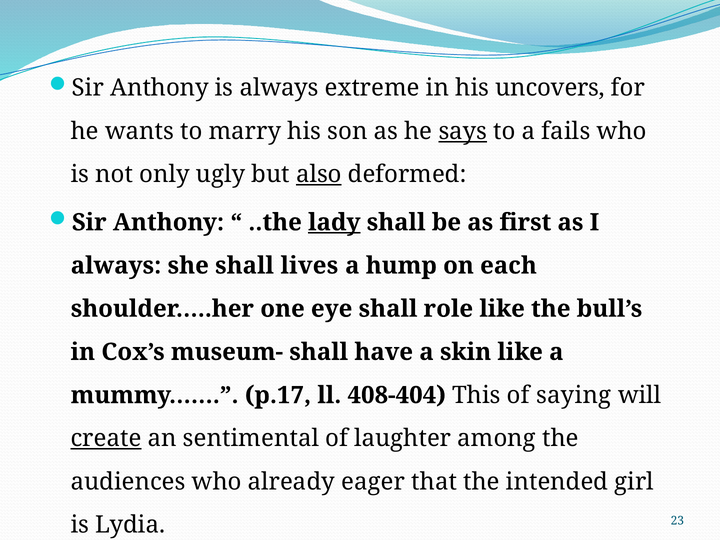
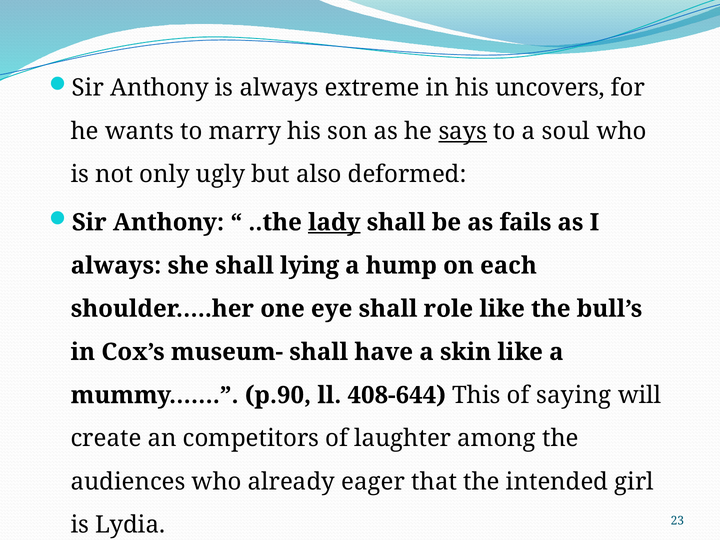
fails: fails -> soul
also underline: present -> none
first: first -> fails
lives: lives -> lying
p.17: p.17 -> p.90
408-404: 408-404 -> 408-644
create underline: present -> none
sentimental: sentimental -> competitors
